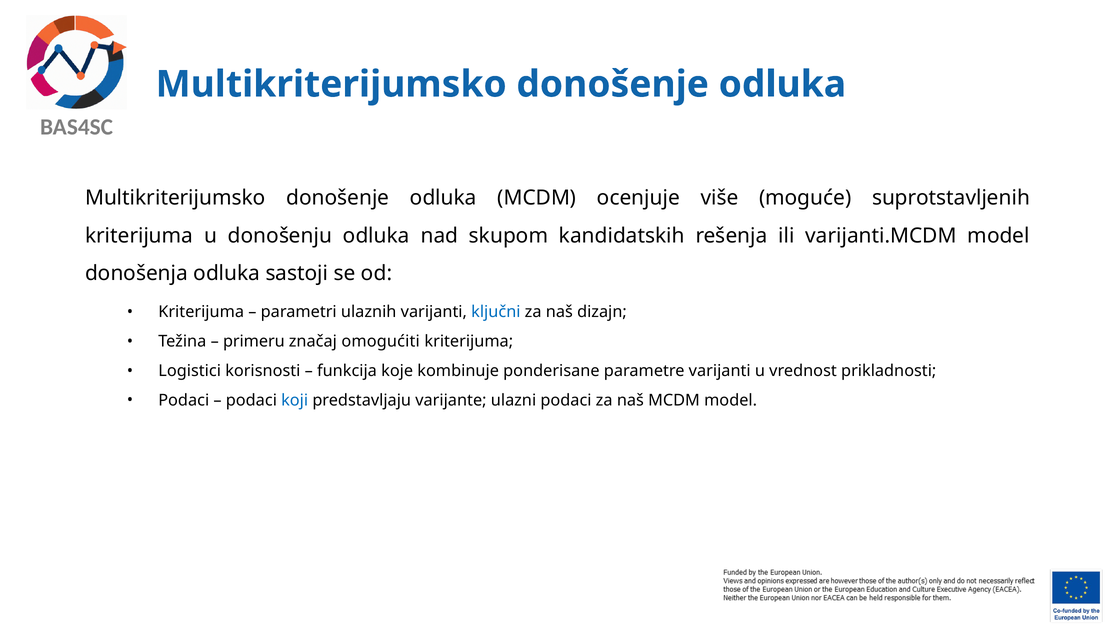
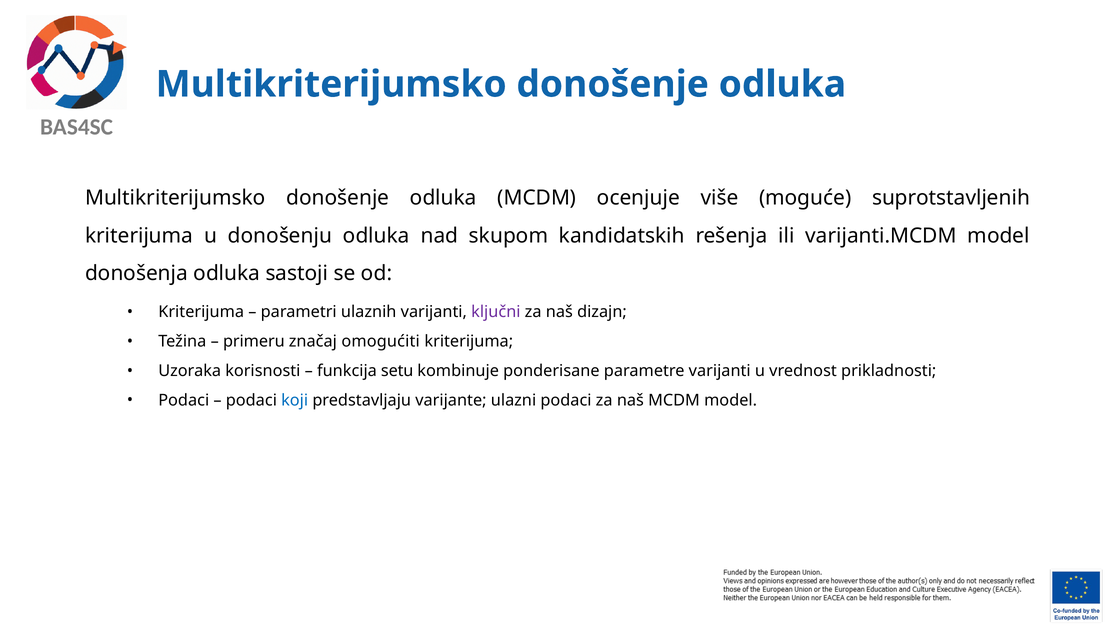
ključni colour: blue -> purple
Logistici: Logistici -> Uzoraka
koje: koje -> setu
